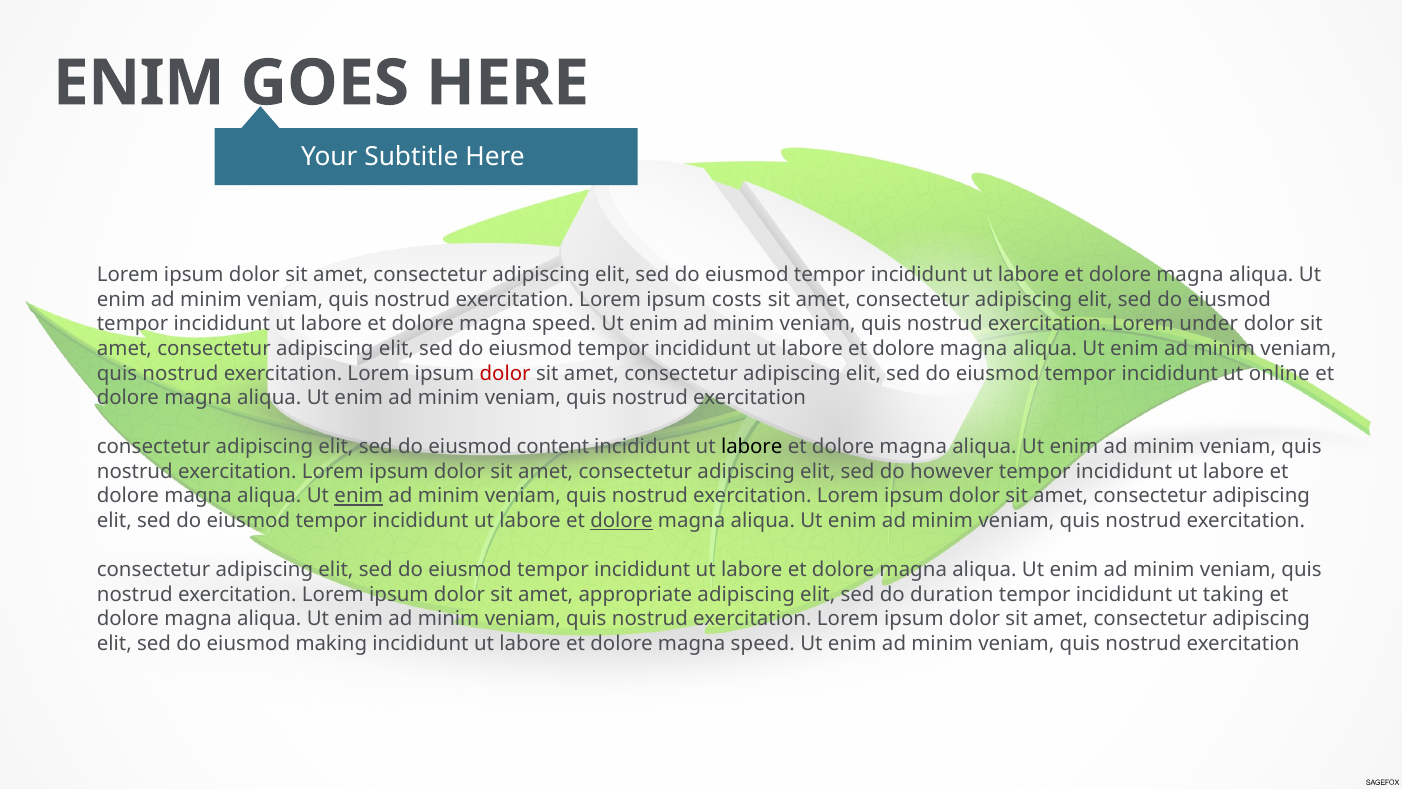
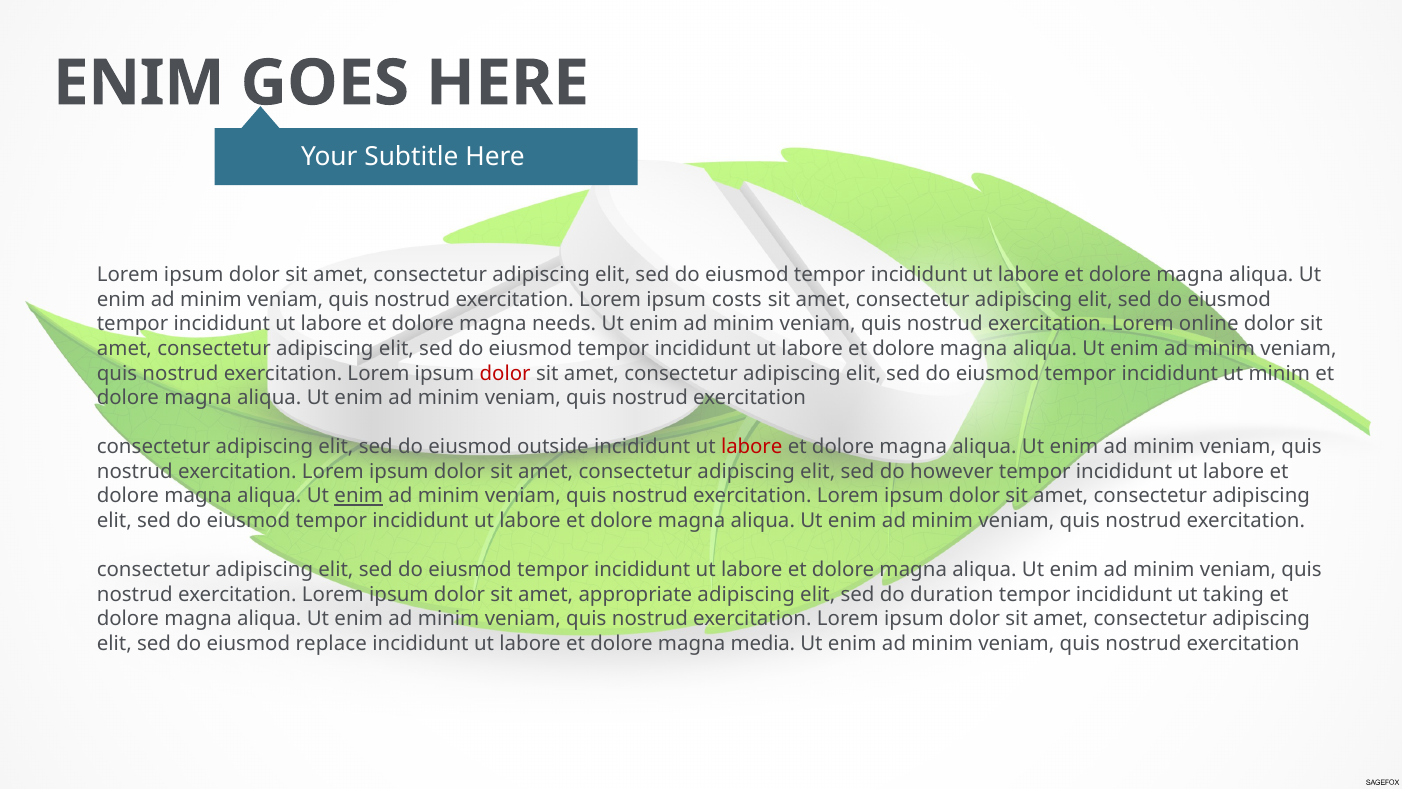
speed at (564, 324): speed -> needs
under: under -> online
ut online: online -> minim
content: content -> outside
labore at (752, 447) colour: black -> red
dolore at (621, 520) underline: present -> none
making: making -> replace
speed at (763, 643): speed -> media
